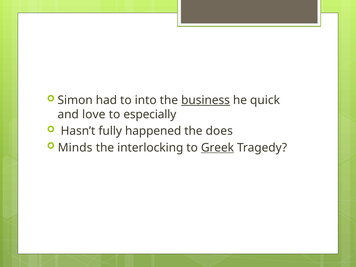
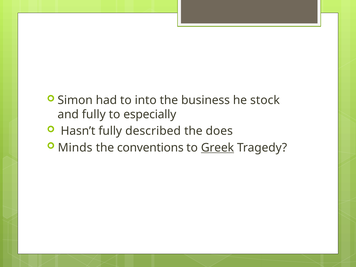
business underline: present -> none
quick: quick -> stock
and love: love -> fully
happened: happened -> described
interlocking: interlocking -> conventions
